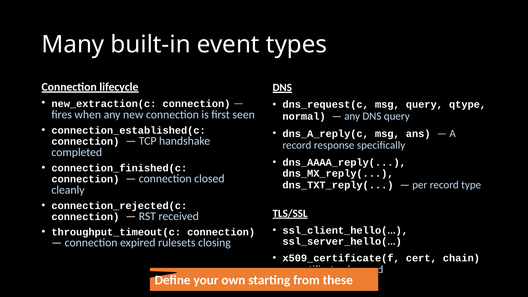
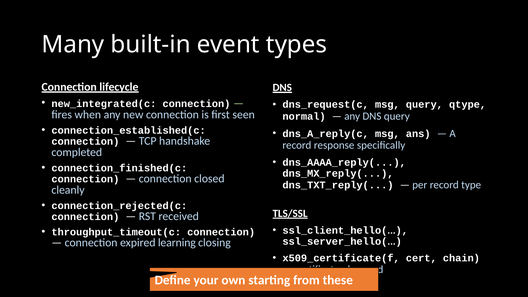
new_extraction(c: new_extraction(c -> new_integrated(c
rulesets: rulesets -> learning
